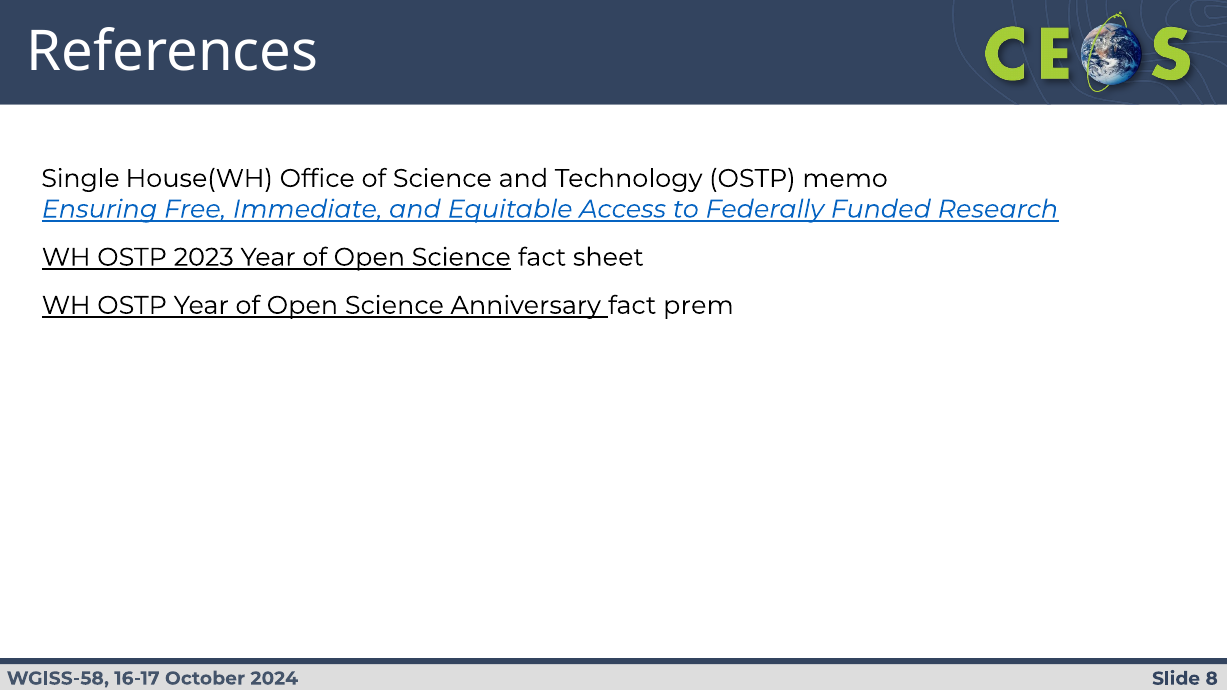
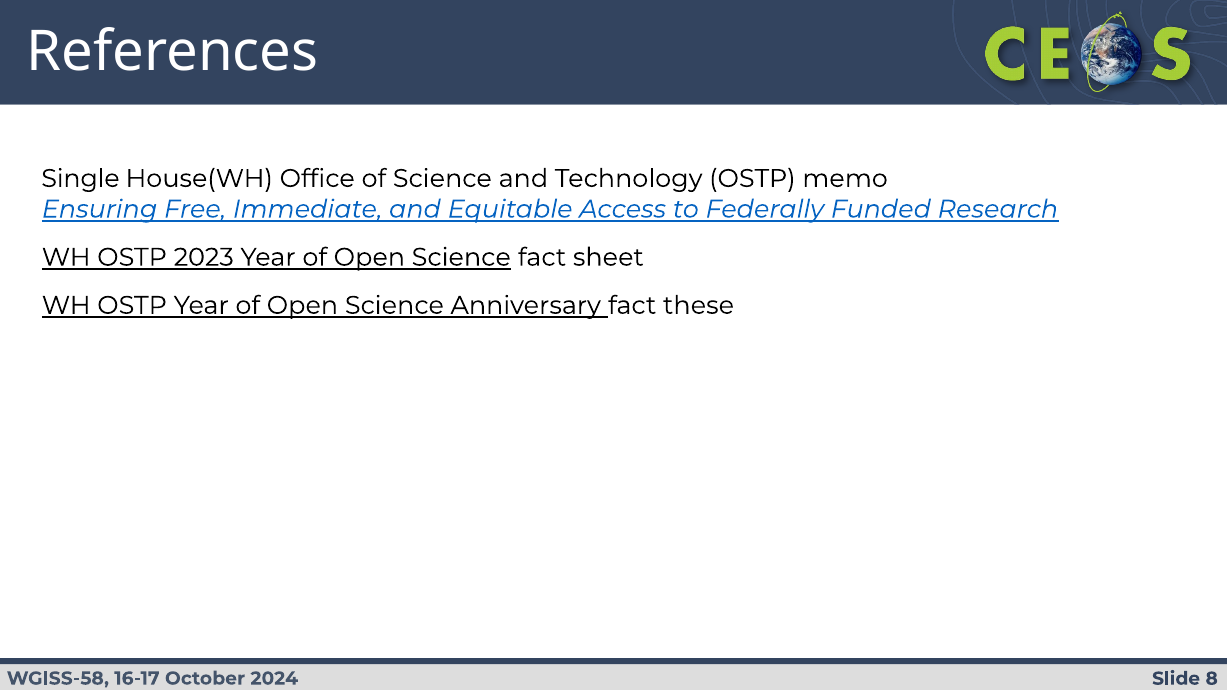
prem: prem -> these
